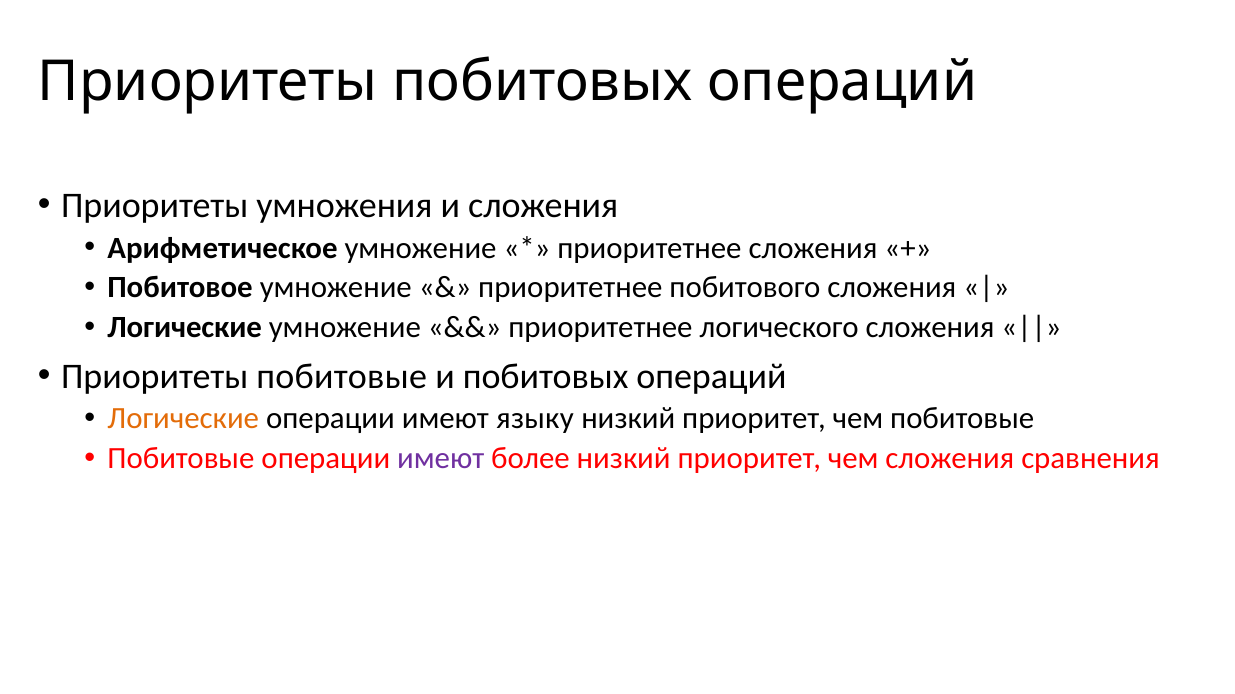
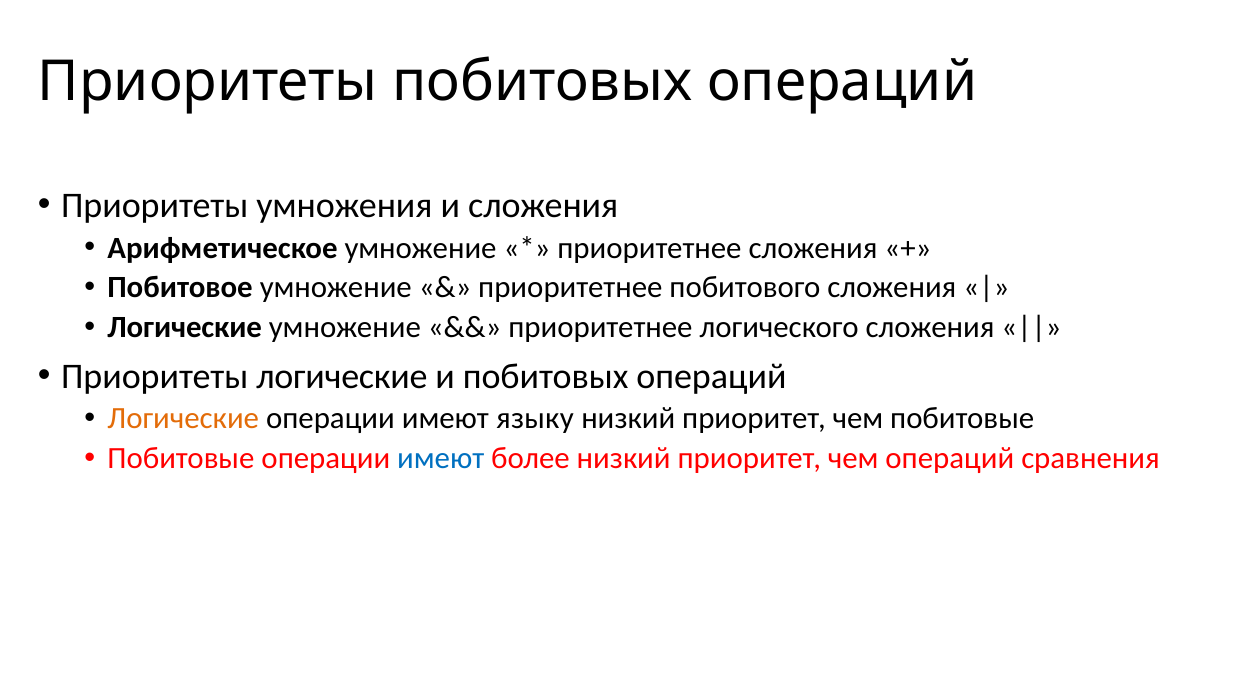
Приоритеты побитовые: побитовые -> логические
имеют at (441, 459) colour: purple -> blue
чем сложения: сложения -> операций
